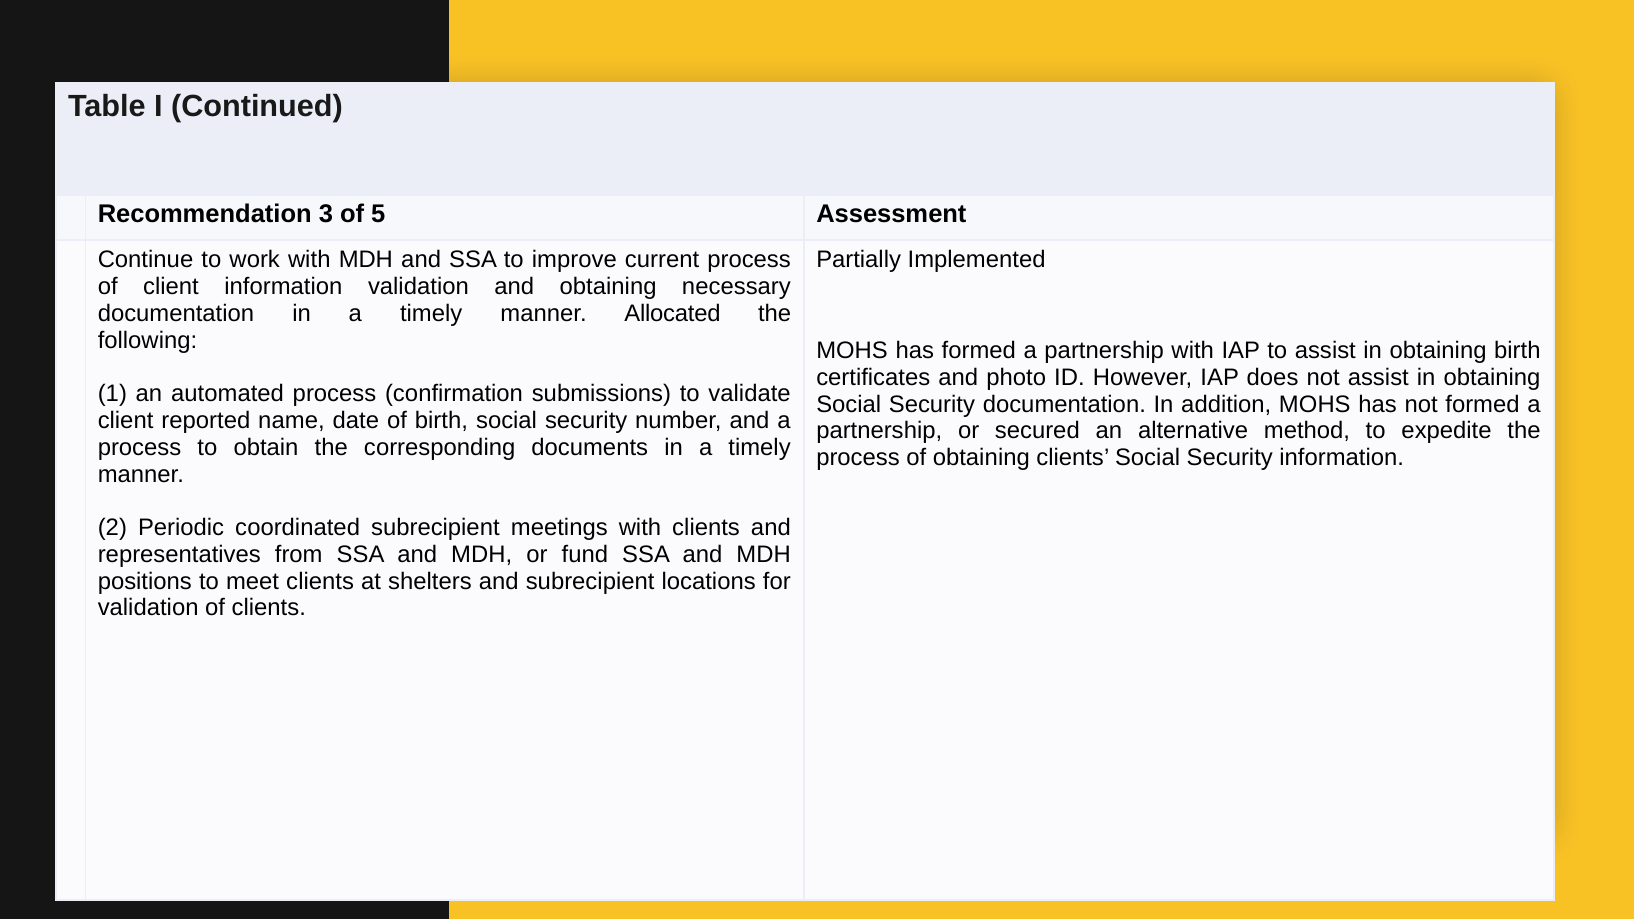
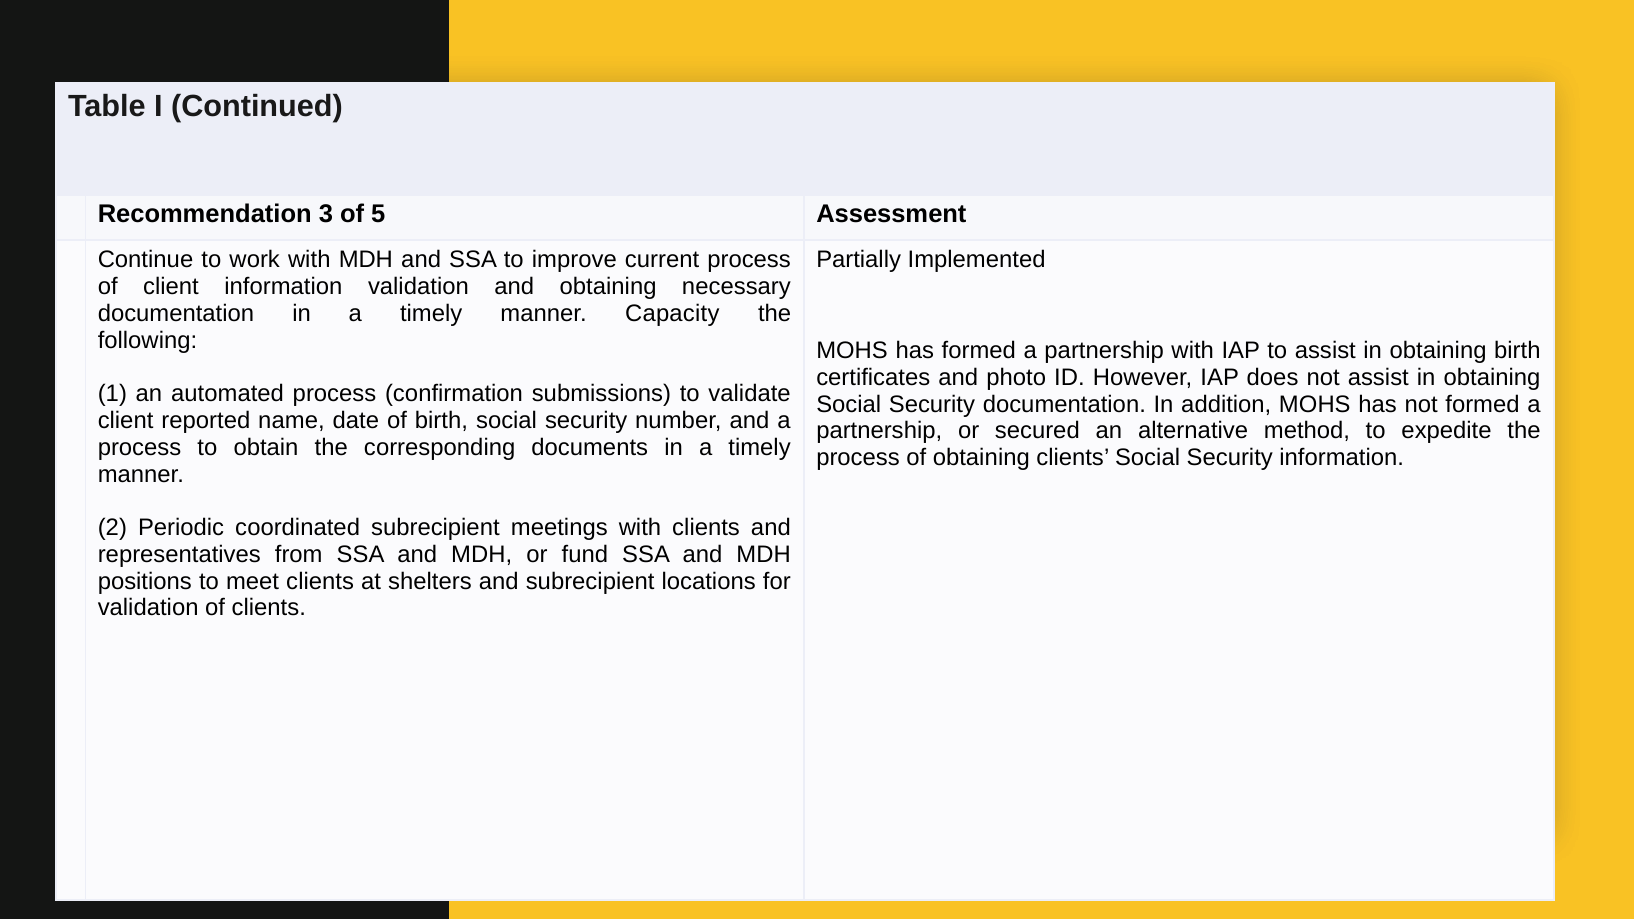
Allocated: Allocated -> Capacity
